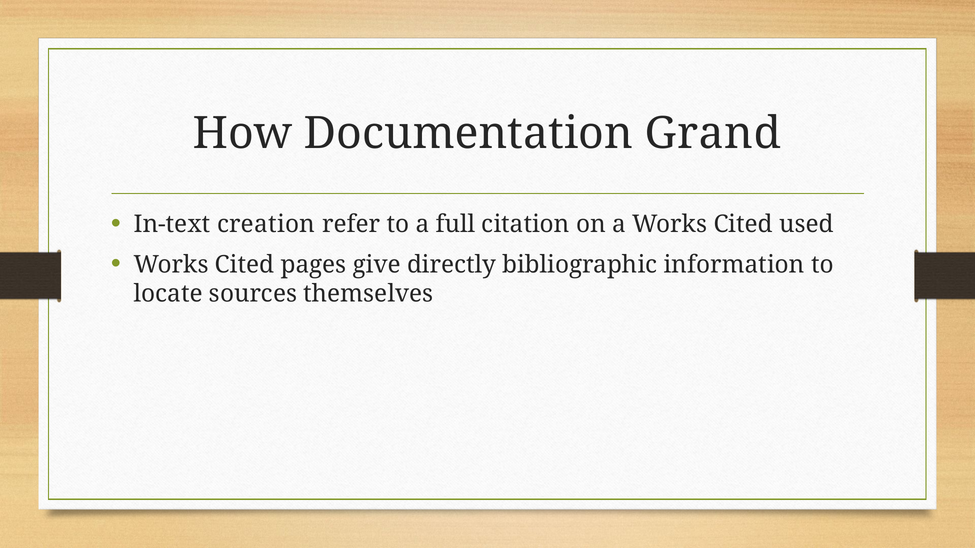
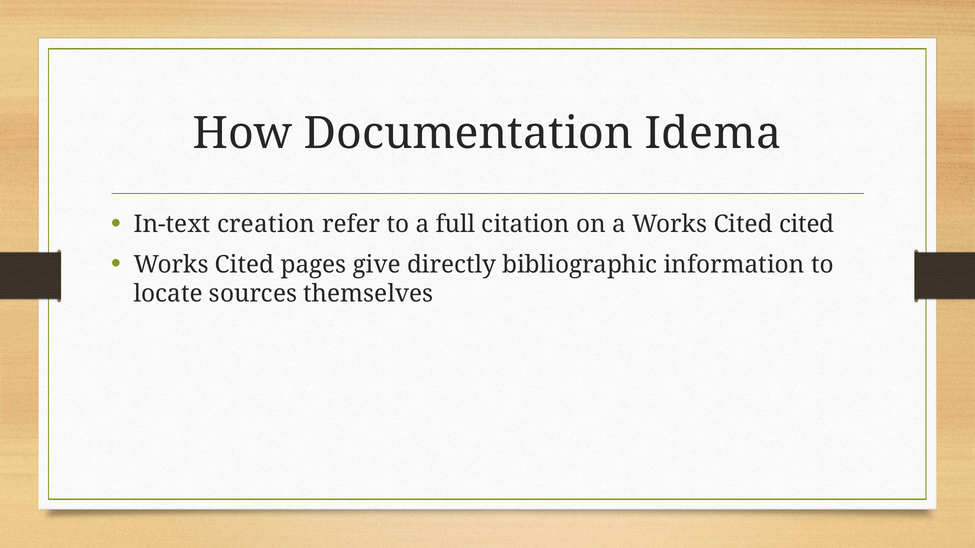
Grand: Grand -> Idema
Cited used: used -> cited
